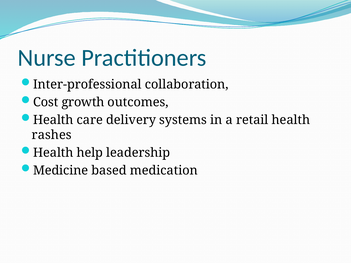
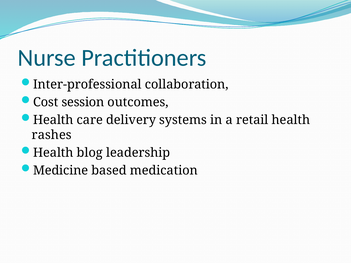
growth: growth -> session
help: help -> blog
